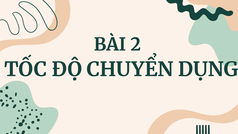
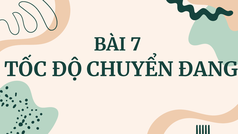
2: 2 -> 7
DỤNG: DỤNG -> ĐANG
